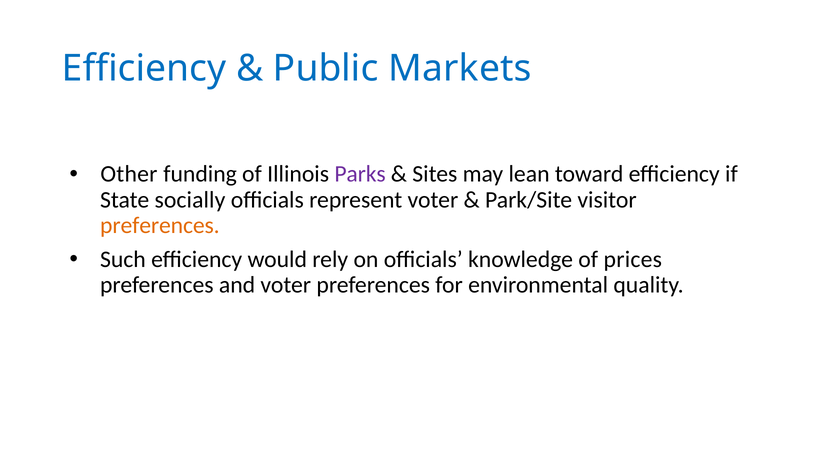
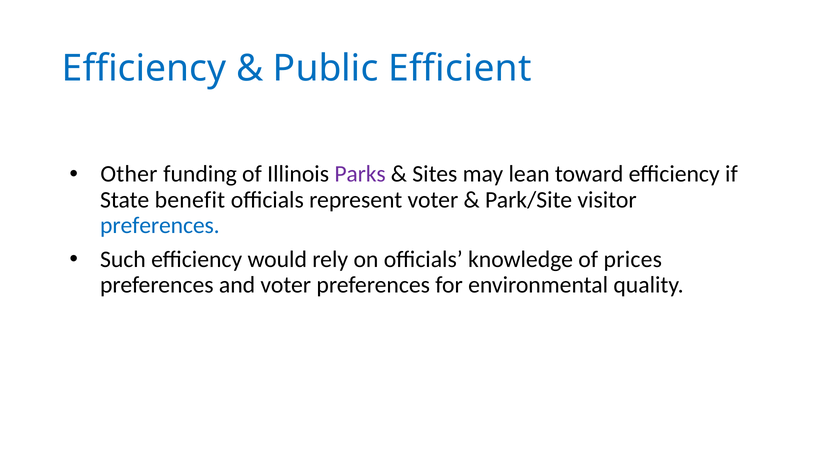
Markets: Markets -> Efficient
socially: socially -> benefit
preferences at (160, 225) colour: orange -> blue
